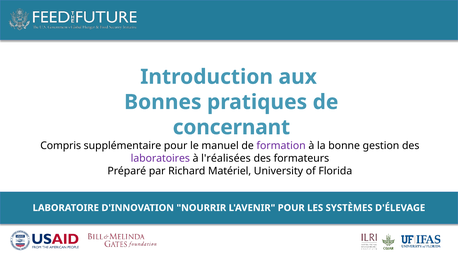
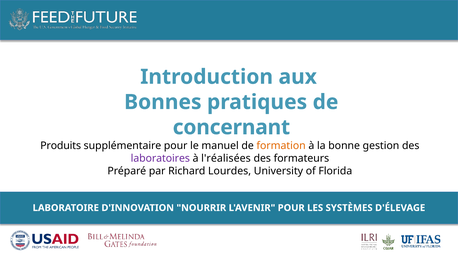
Compris: Compris -> Produits
formation colour: purple -> orange
Matériel: Matériel -> Lourdes
